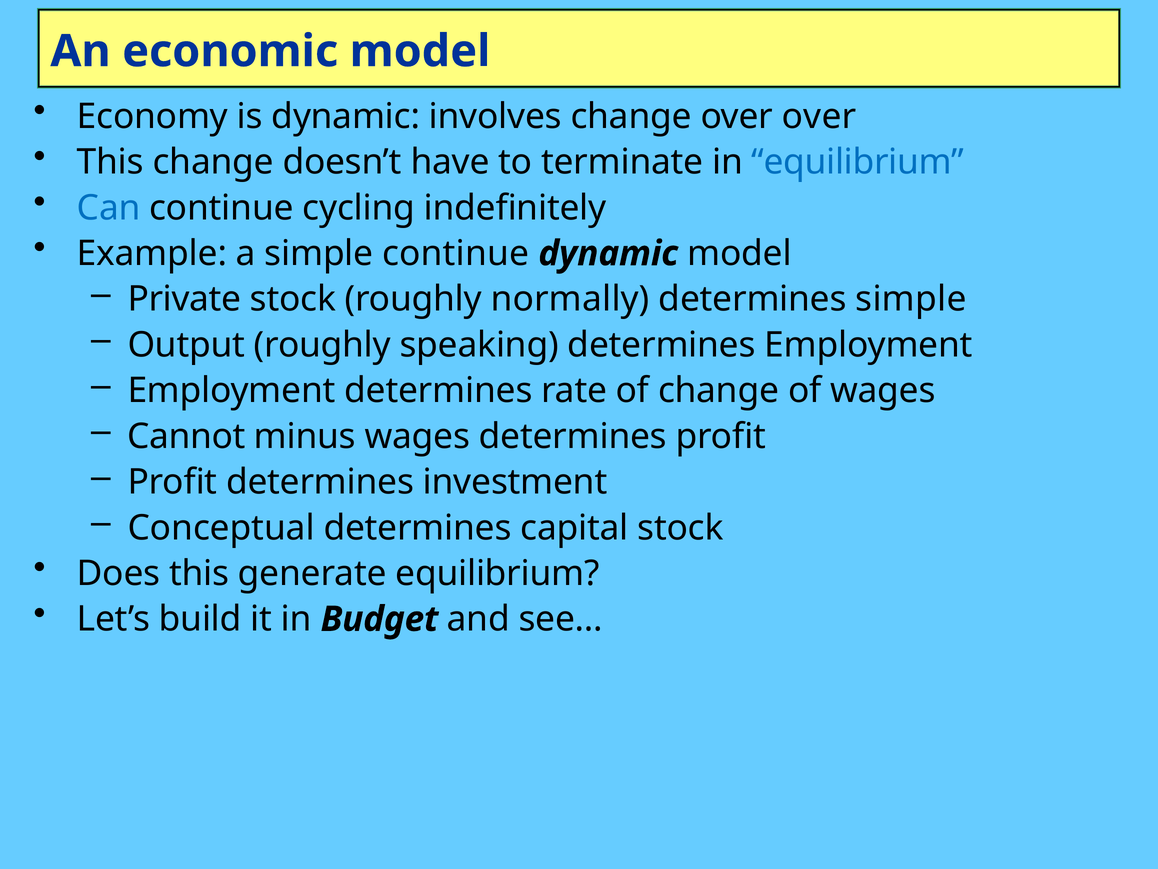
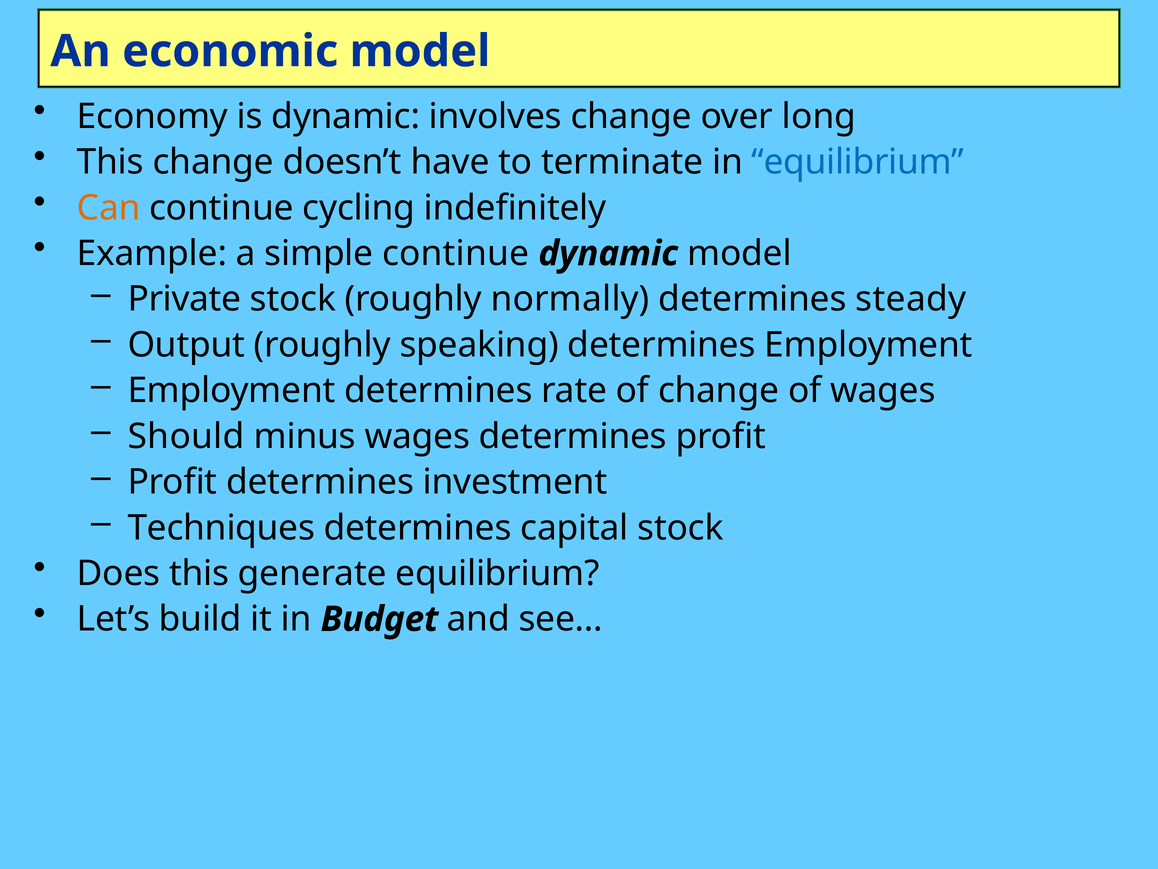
over over: over -> long
Can colour: blue -> orange
determines simple: simple -> steady
Cannot: Cannot -> Should
Conceptual: Conceptual -> Techniques
